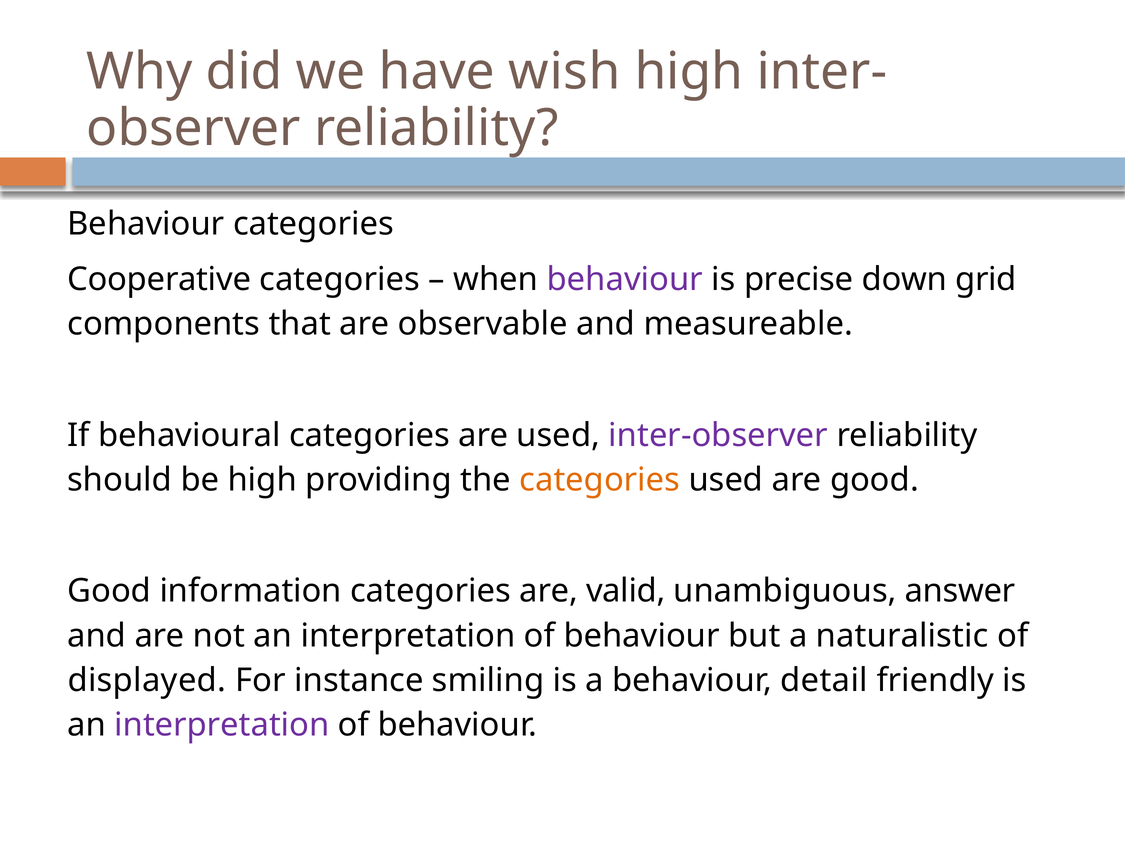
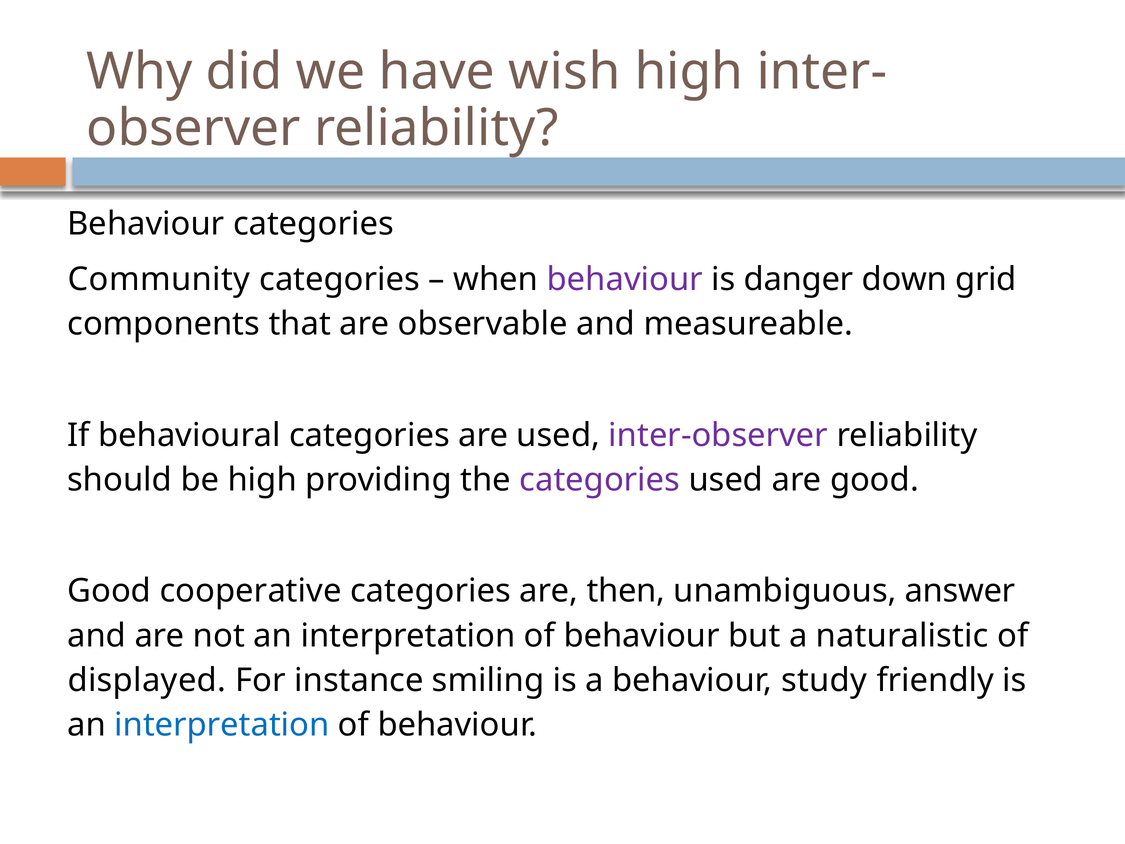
Cooperative: Cooperative -> Community
precise: precise -> danger
categories at (600, 480) colour: orange -> purple
information: information -> cooperative
valid: valid -> then
detail: detail -> study
interpretation at (222, 725) colour: purple -> blue
